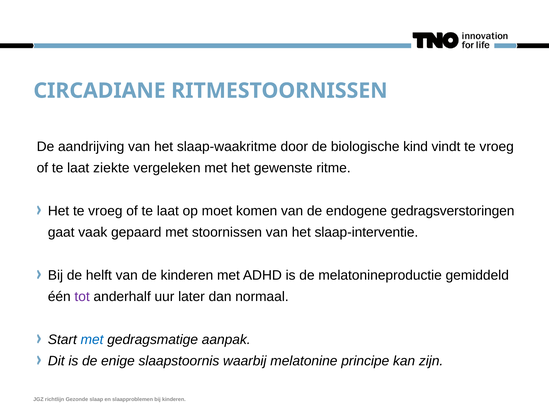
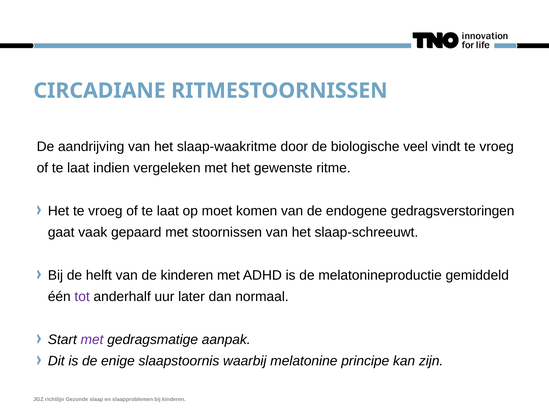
kind: kind -> veel
ziekte: ziekte -> indien
slaap-interventie: slaap-interventie -> slaap-schreeuwt
met at (92, 339) colour: blue -> purple
